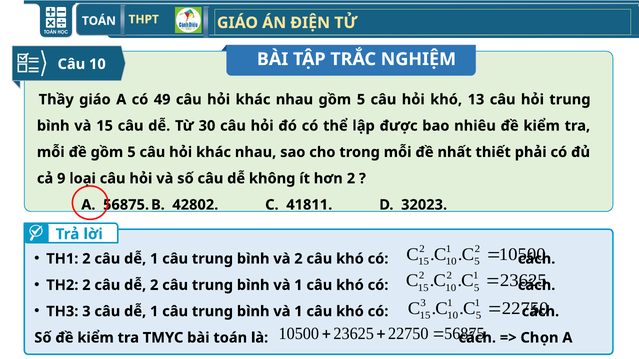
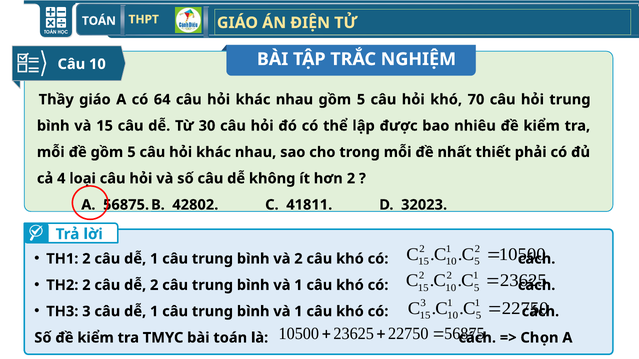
49: 49 -> 64
13: 13 -> 70
9: 9 -> 4
